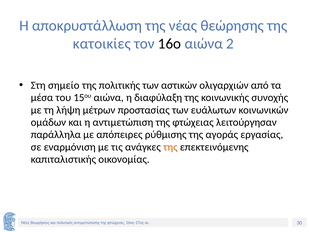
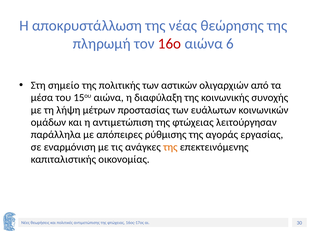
κατοικίες: κατοικίες -> πληρωμή
16ο colour: black -> red
2: 2 -> 6
